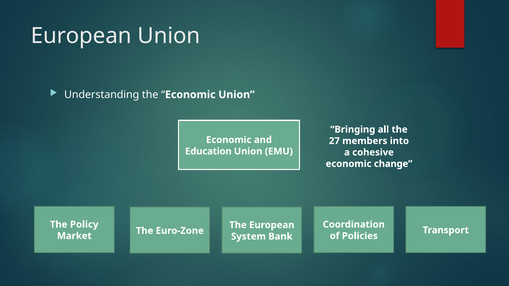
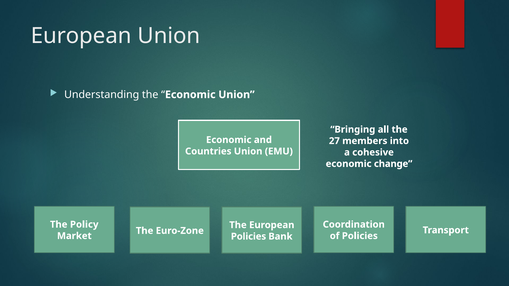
Education: Education -> Countries
System at (248, 237): System -> Policies
